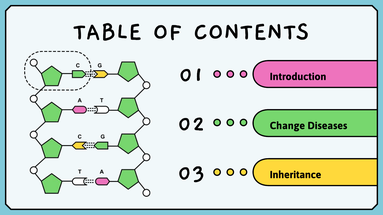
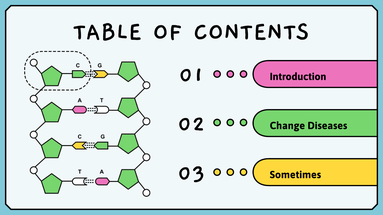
Inheritance: Inheritance -> Sometimes
